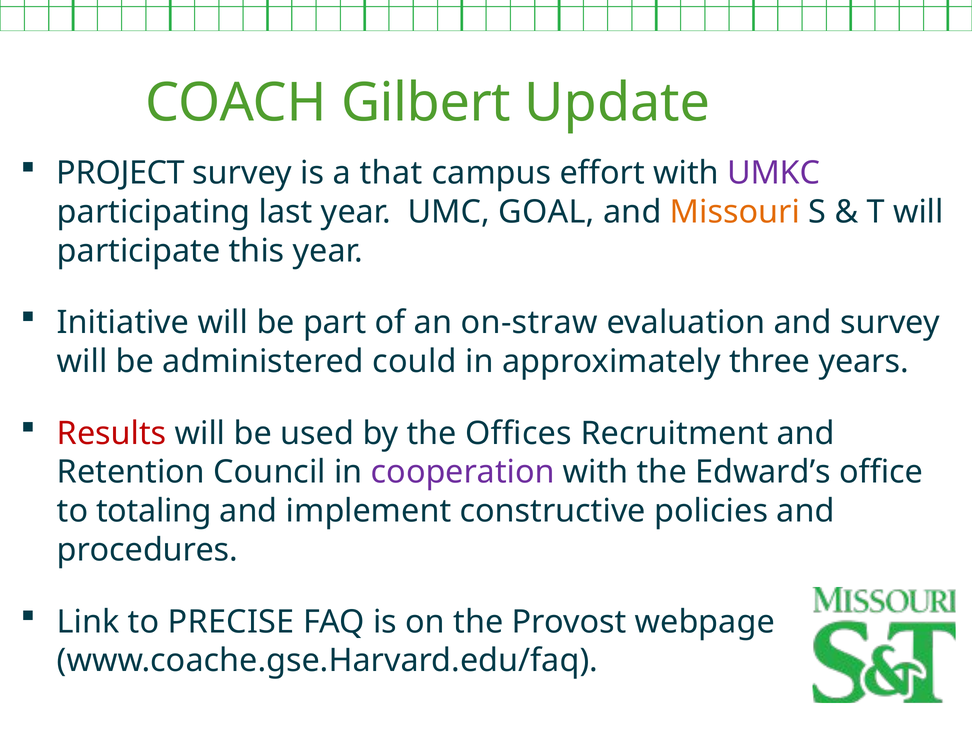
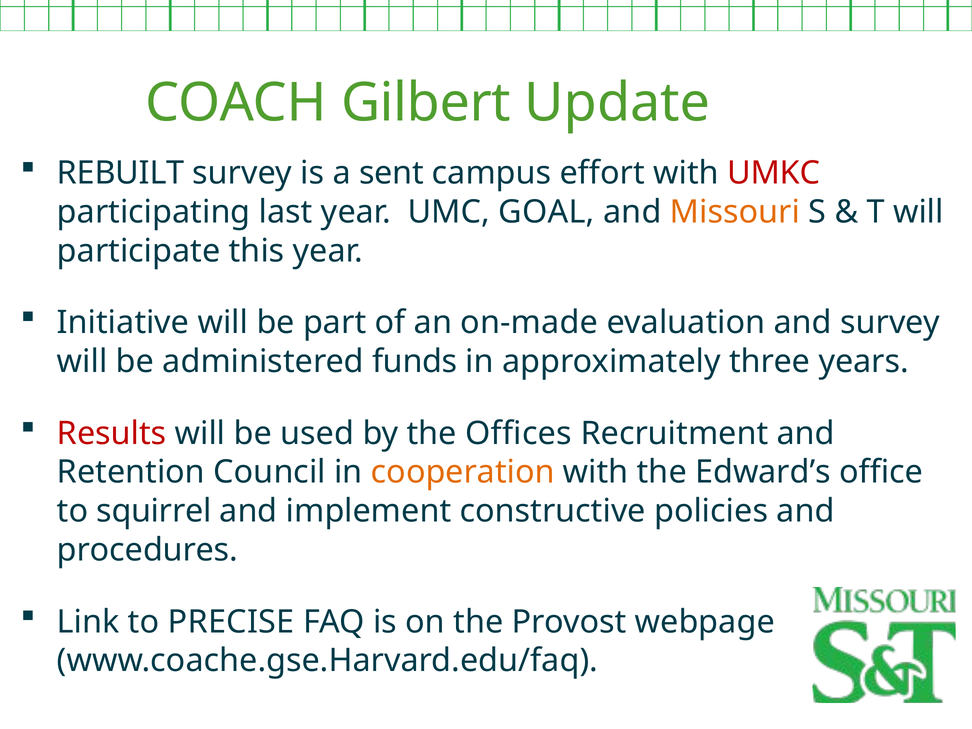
PROJECT: PROJECT -> REBUILT
that: that -> sent
UMKC colour: purple -> red
on-straw: on-straw -> on-made
could: could -> funds
cooperation colour: purple -> orange
totaling: totaling -> squirrel
